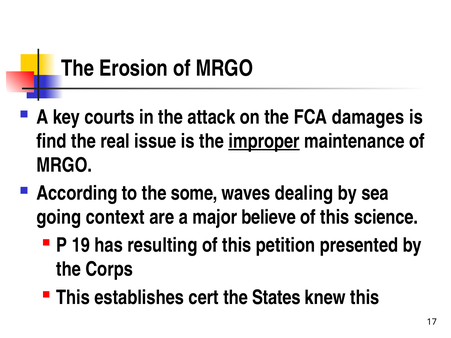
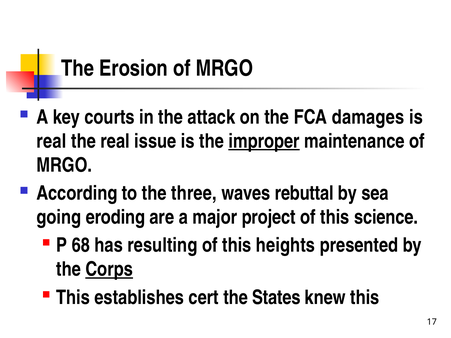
find at (52, 141): find -> real
some: some -> three
dealing: dealing -> rebuttal
context: context -> eroding
believe: believe -> project
19: 19 -> 68
petition: petition -> heights
Corps underline: none -> present
